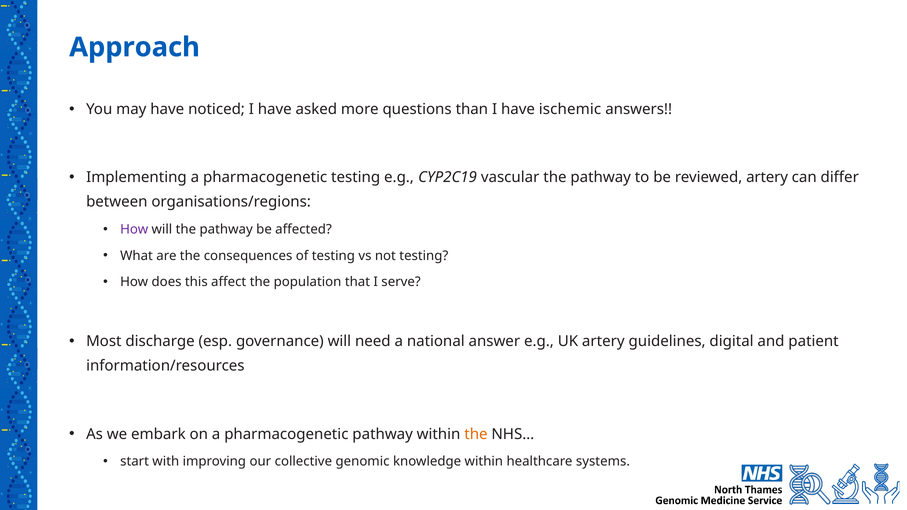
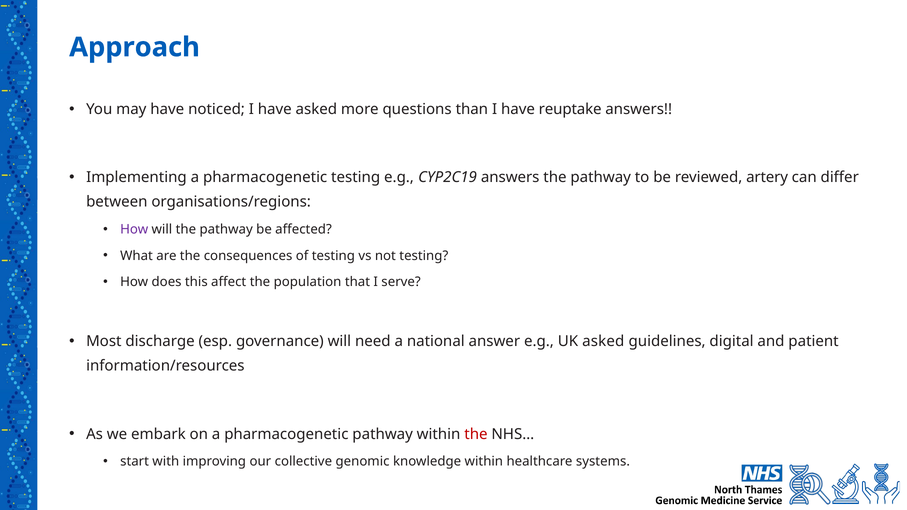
ischemic: ischemic -> reuptake
CYP2C19 vascular: vascular -> answers
UK artery: artery -> asked
the at (476, 434) colour: orange -> red
